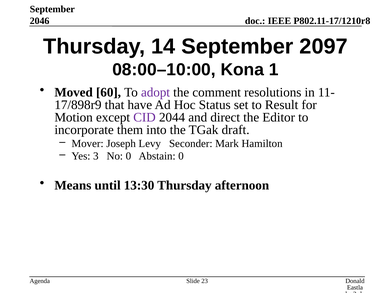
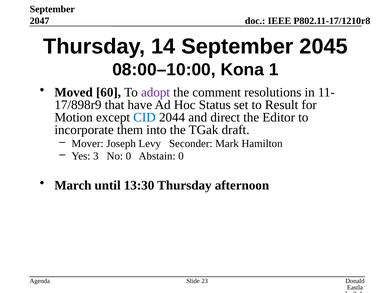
2046: 2046 -> 2047
2097: 2097 -> 2045
CID colour: purple -> blue
Means: Means -> March
